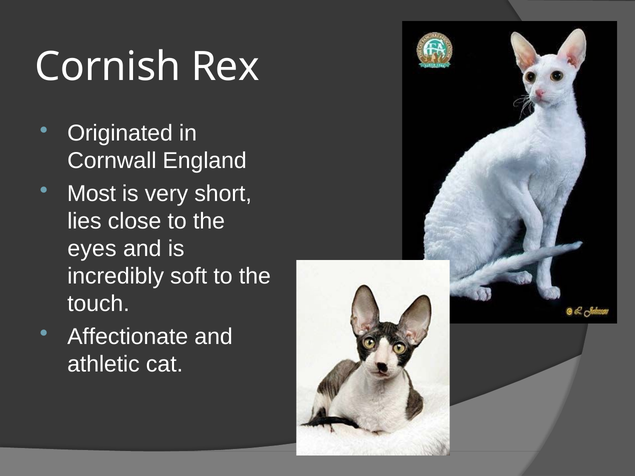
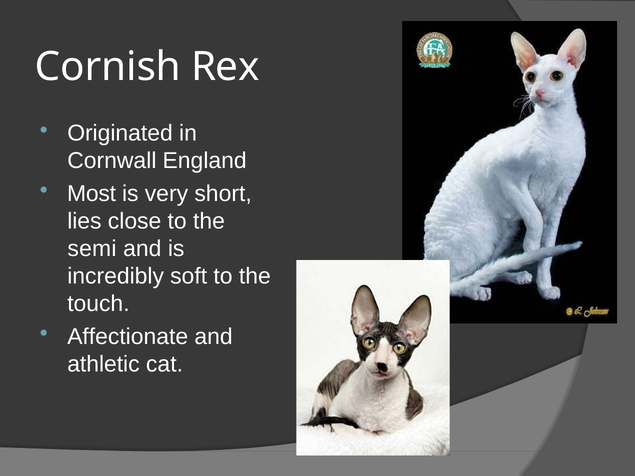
eyes: eyes -> semi
